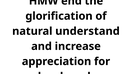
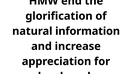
understand: understand -> information
